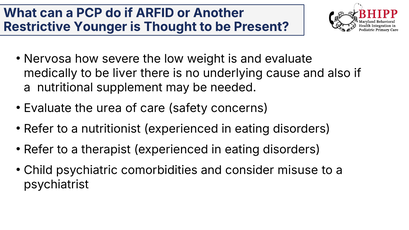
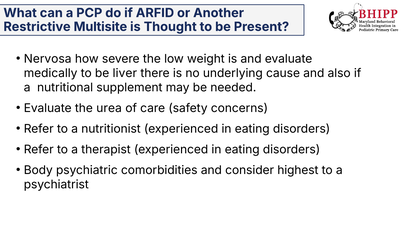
Younger: Younger -> Multisite
Child: Child -> Body
misuse: misuse -> highest
